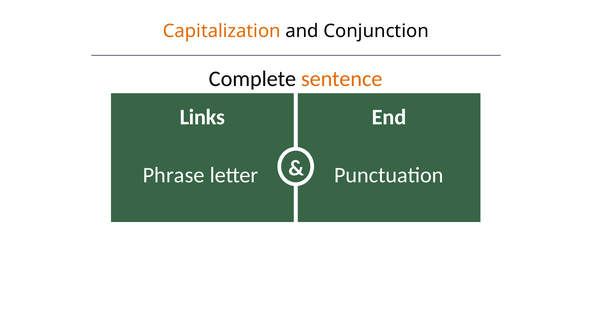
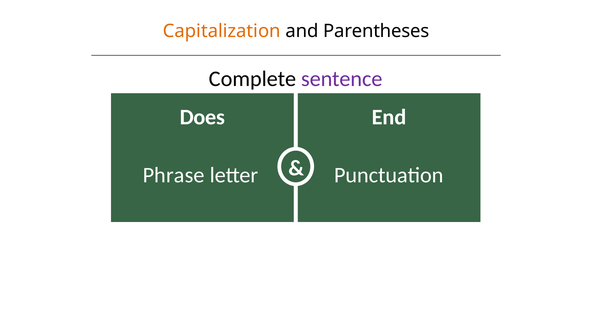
Conjunction: Conjunction -> Parentheses
sentence colour: orange -> purple
Links: Links -> Does
